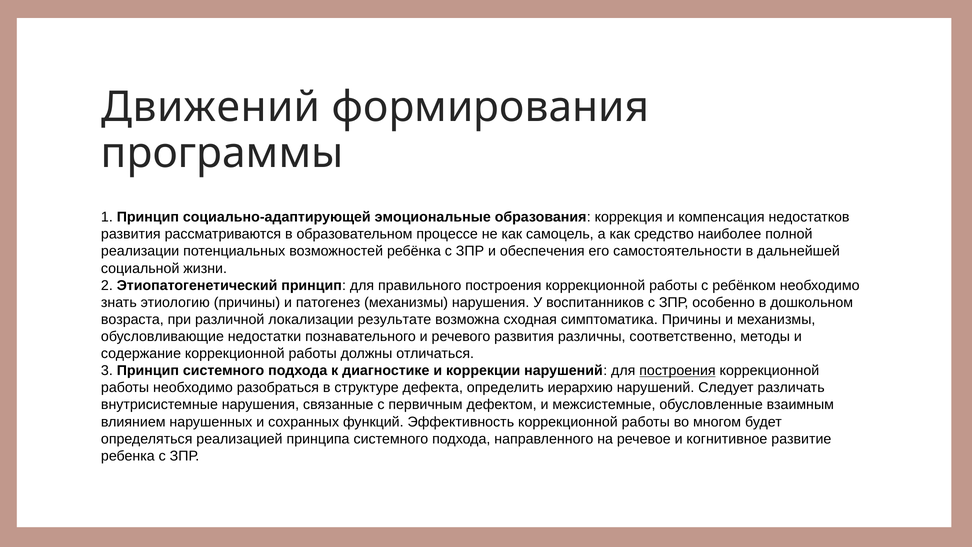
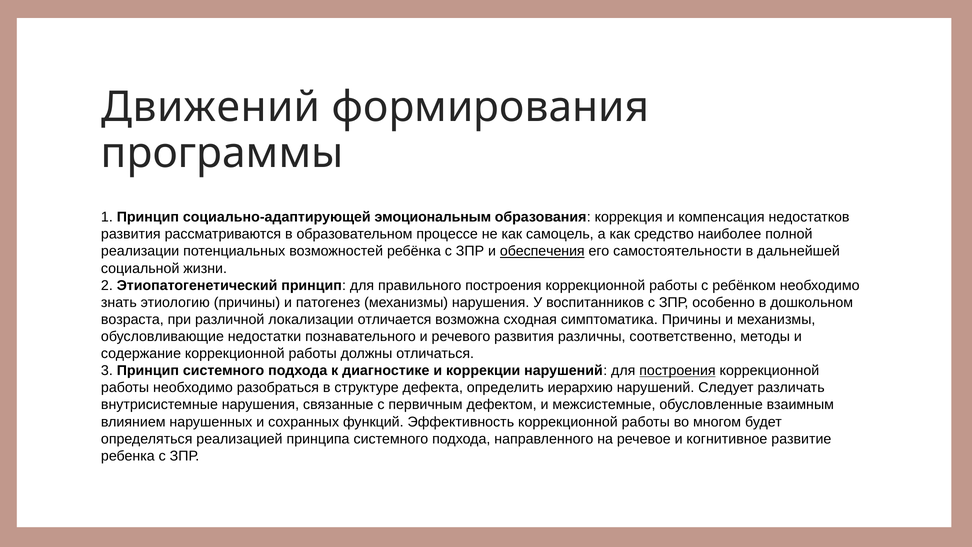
эмоциональные: эмоциональные -> эмоциональным
обеспечения underline: none -> present
результате: результате -> отличается
